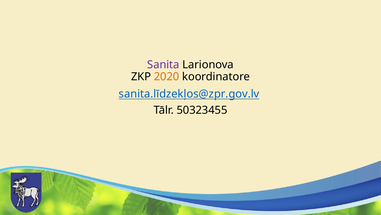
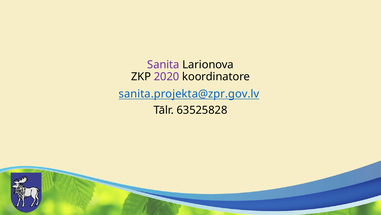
2020 colour: orange -> purple
sanita.līdzekļos@zpr.gov.lv: sanita.līdzekļos@zpr.gov.lv -> sanita.projekta@zpr.gov.lv
50323455: 50323455 -> 63525828
